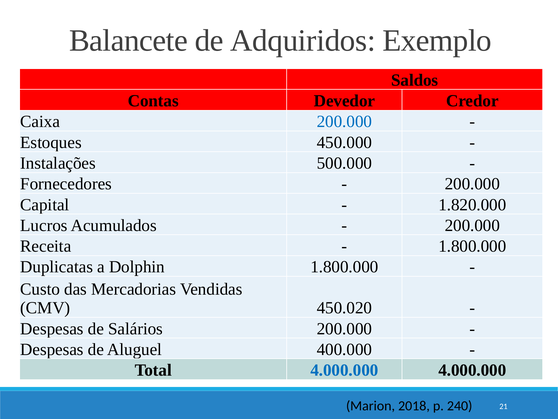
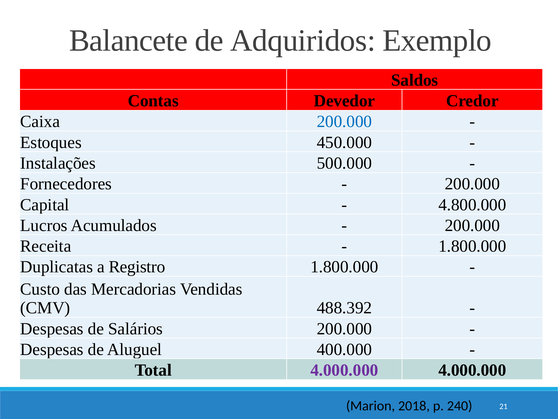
1.820.000: 1.820.000 -> 4.800.000
Dolphin: Dolphin -> Registro
450.020: 450.020 -> 488.392
4.000.000 at (344, 370) colour: blue -> purple
